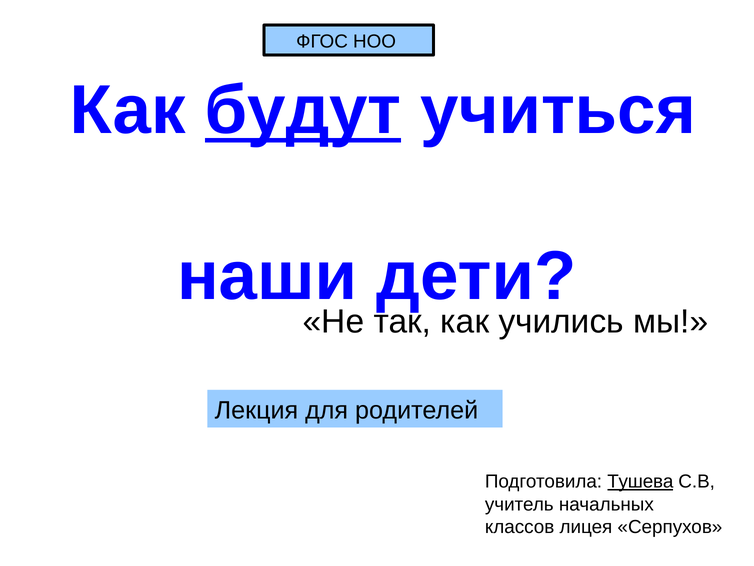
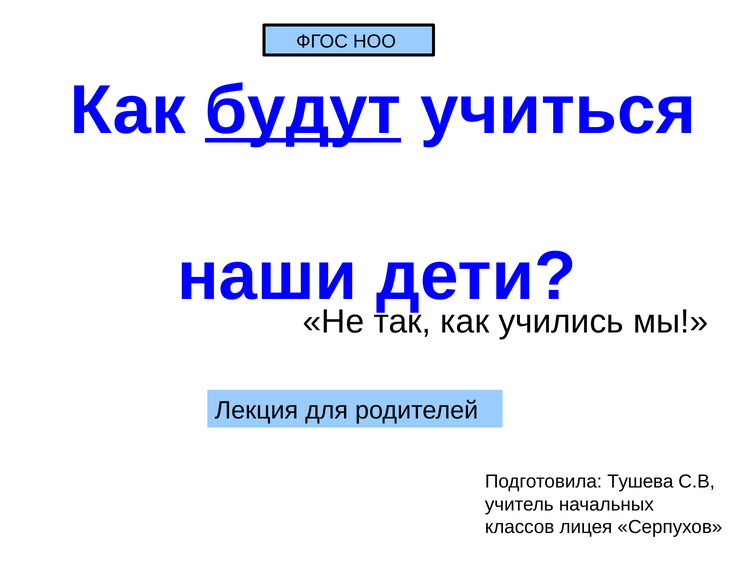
Тушева underline: present -> none
